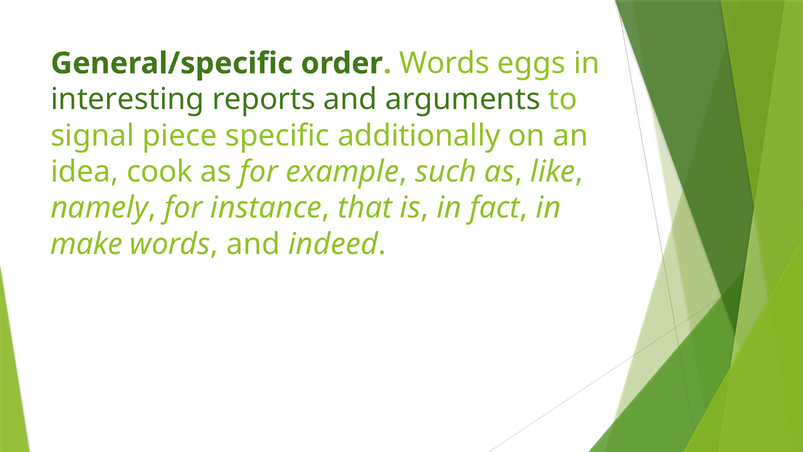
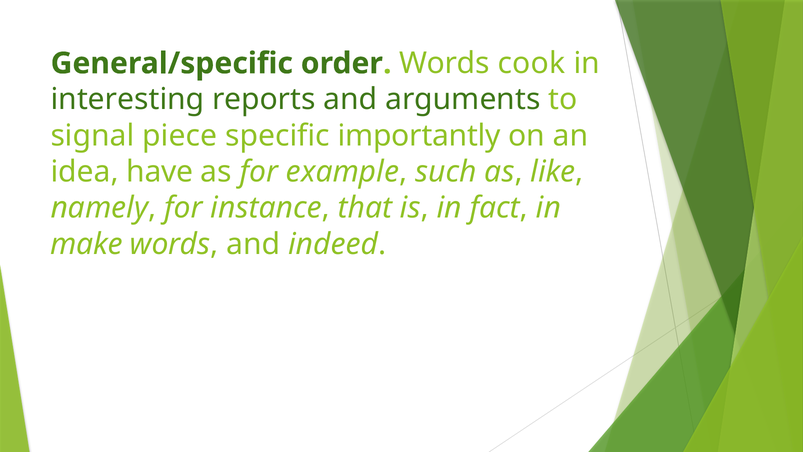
eggs: eggs -> cook
additionally: additionally -> importantly
cook: cook -> have
